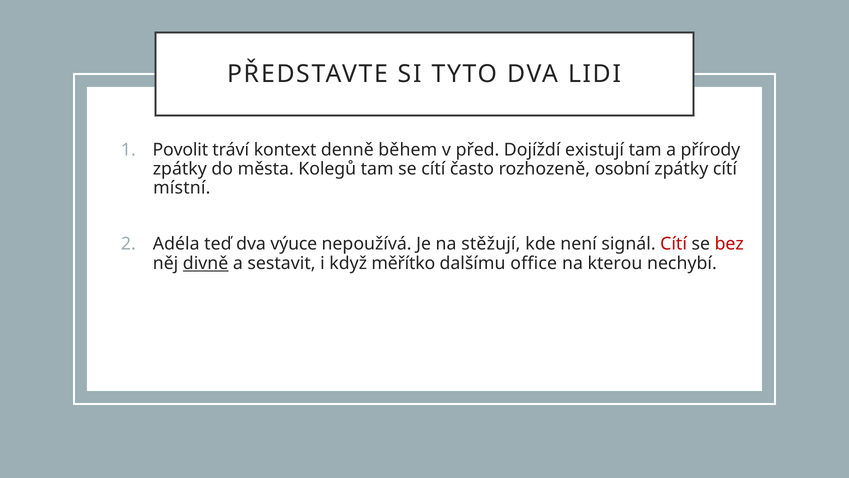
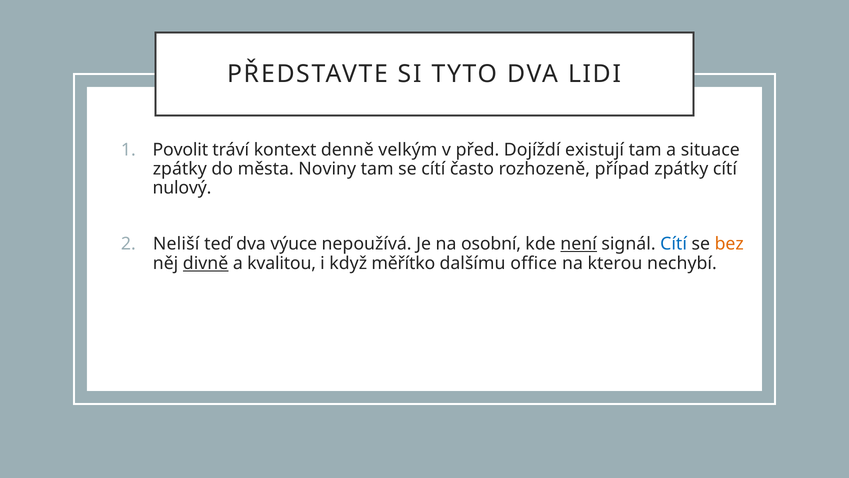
během: během -> velkým
přírody: přírody -> situace
Kolegů: Kolegů -> Noviny
osobní: osobní -> případ
místní: místní -> nulový
Adéla: Adéla -> Neliší
stěžují: stěžují -> osobní
není underline: none -> present
Cítí at (674, 244) colour: red -> blue
bez colour: red -> orange
sestavit: sestavit -> kvalitou
